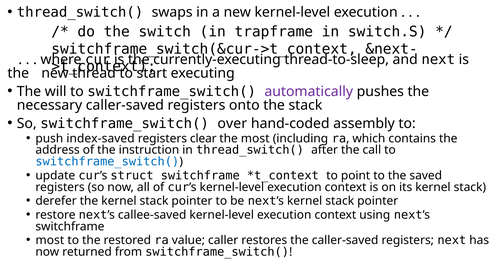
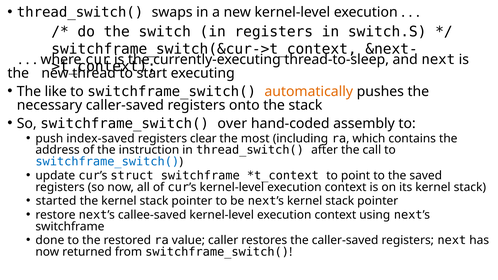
in trapframe: trapframe -> registers
will: will -> like
automatically colour: purple -> orange
derefer: derefer -> started
most at (50, 240): most -> done
